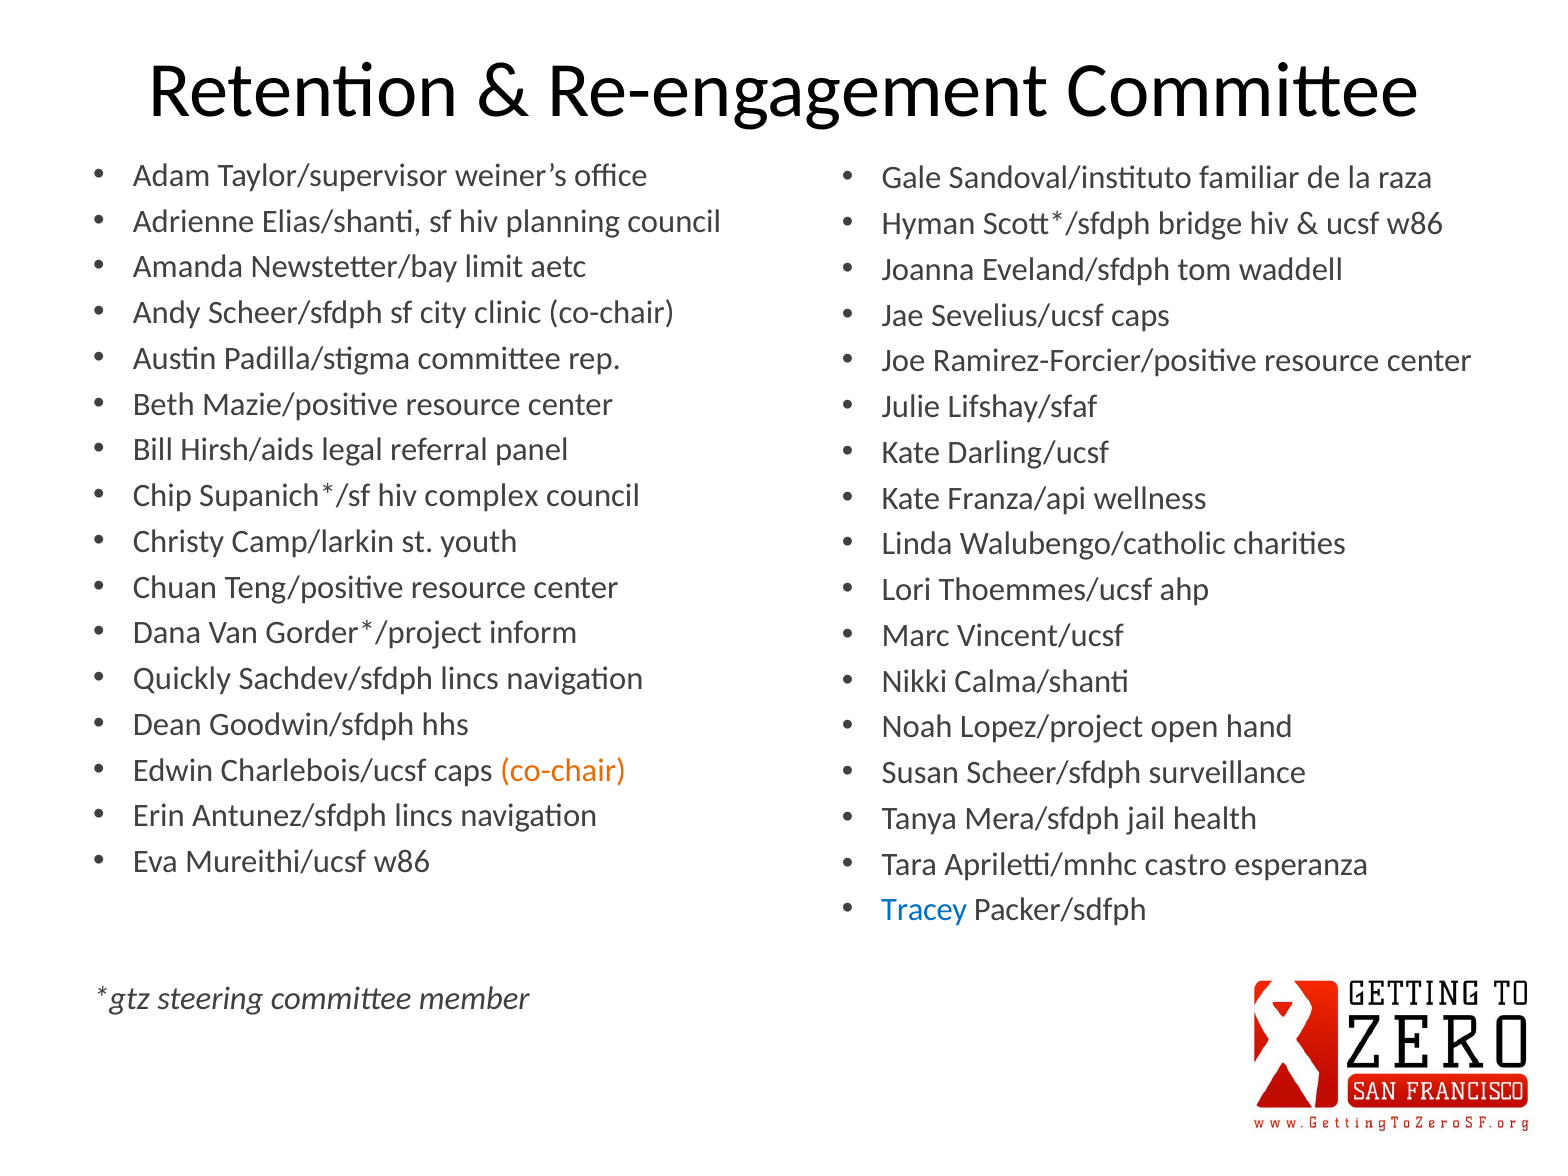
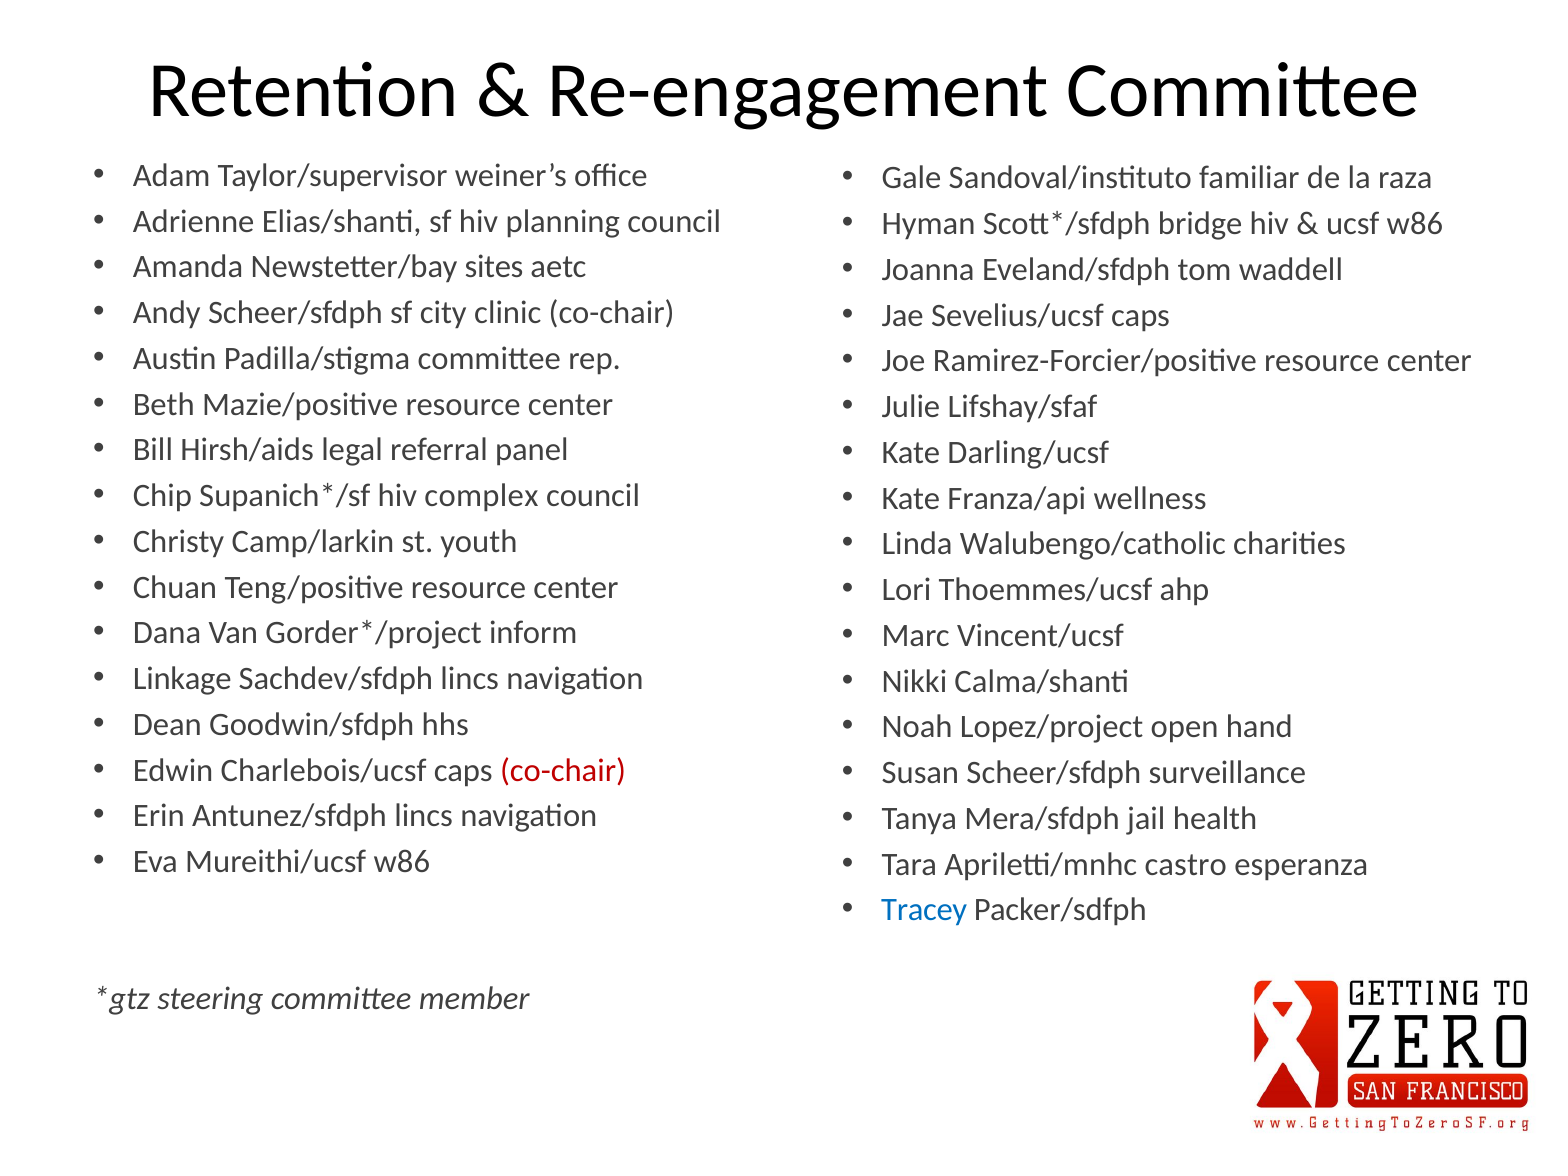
limit: limit -> sites
Quickly: Quickly -> Linkage
co-chair at (563, 770) colour: orange -> red
